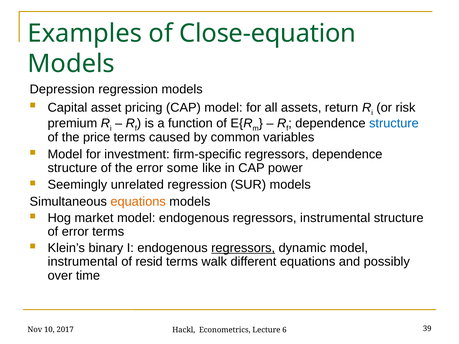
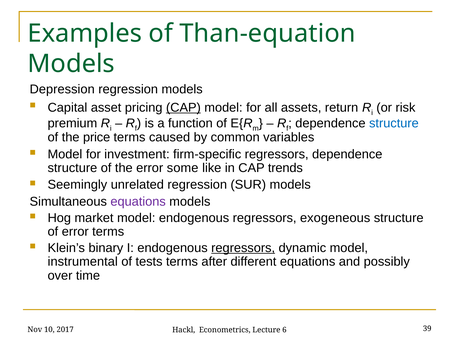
Close-equation: Close-equation -> Than-equation
CAP at (183, 108) underline: none -> present
power: power -> trends
equations at (138, 202) colour: orange -> purple
regressors instrumental: instrumental -> exogeneous
resid: resid -> tests
walk: walk -> after
